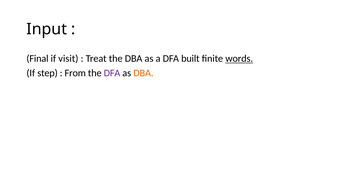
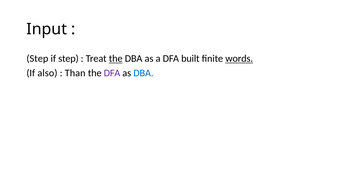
Final at (37, 59): Final -> Step
if visit: visit -> step
the at (116, 59) underline: none -> present
step: step -> also
From: From -> Than
DBA at (143, 73) colour: orange -> blue
